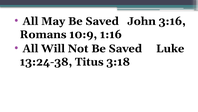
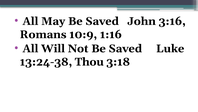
Titus: Titus -> Thou
